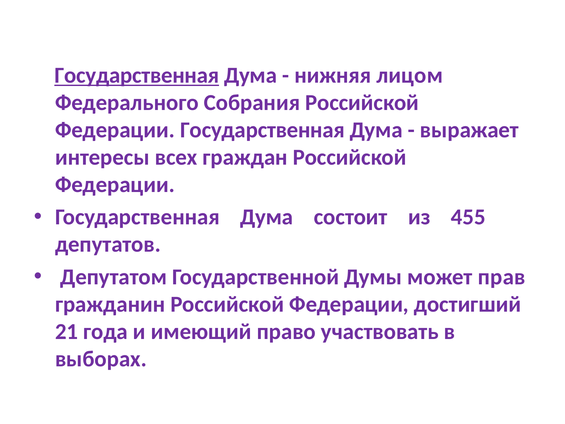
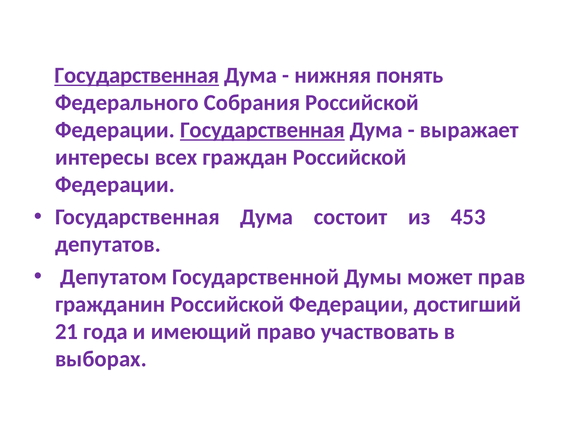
лицом: лицом -> понять
Государственная at (262, 130) underline: none -> present
455: 455 -> 453
